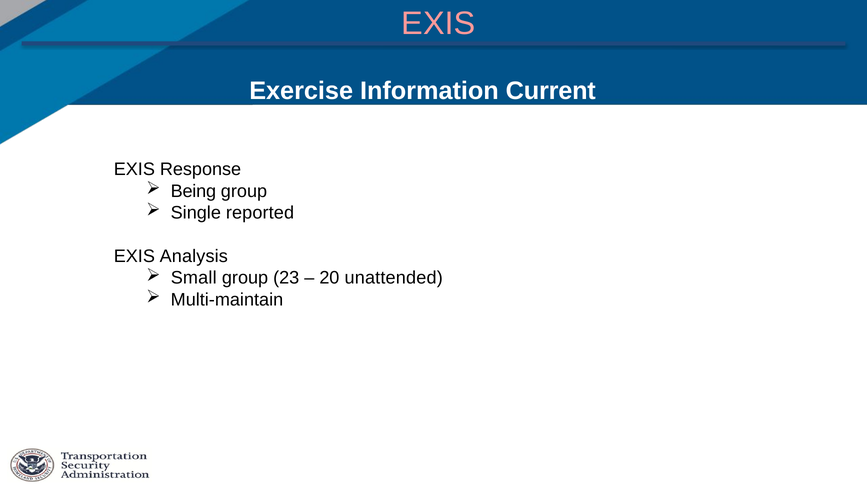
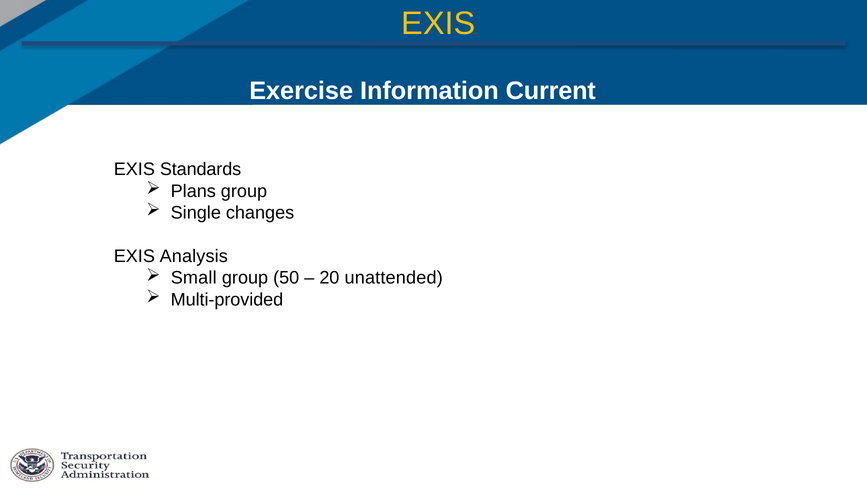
EXIS at (438, 23) colour: pink -> yellow
Response: Response -> Standards
Being: Being -> Plans
reported: reported -> changes
23: 23 -> 50
Multi-maintain: Multi-maintain -> Multi-provided
